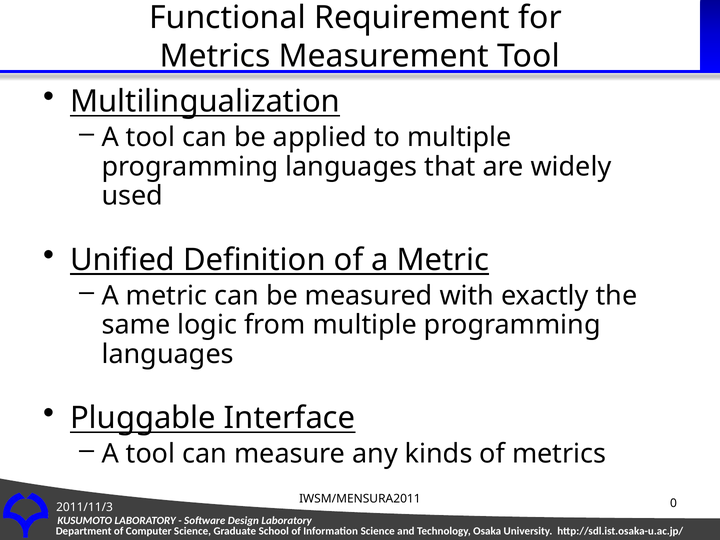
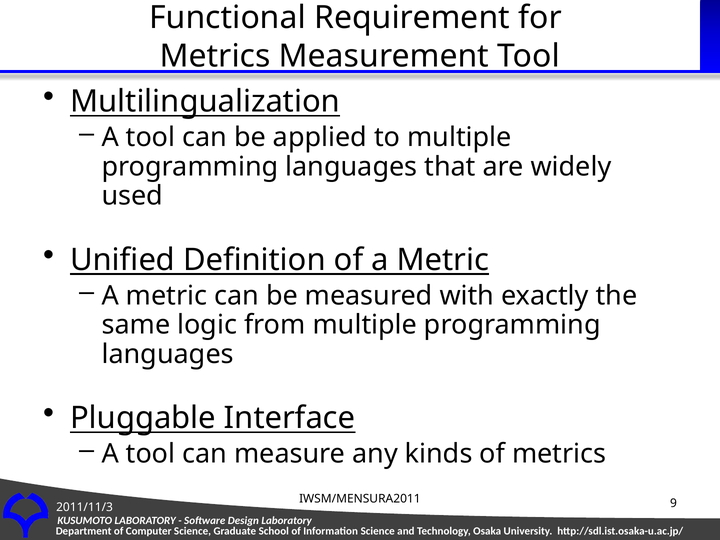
0: 0 -> 9
